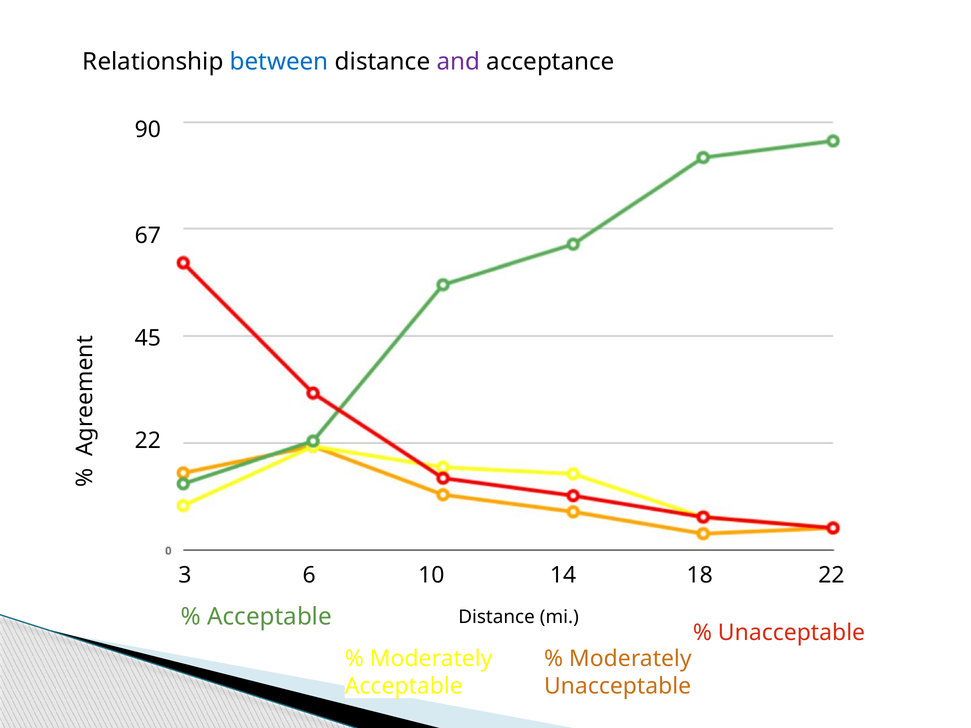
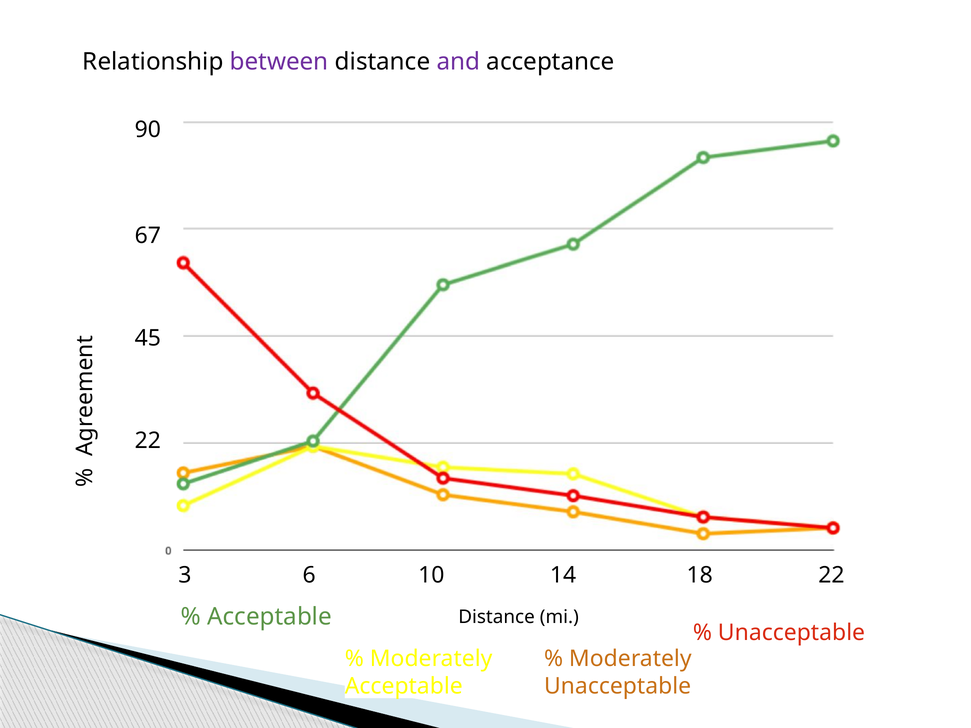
between colour: blue -> purple
